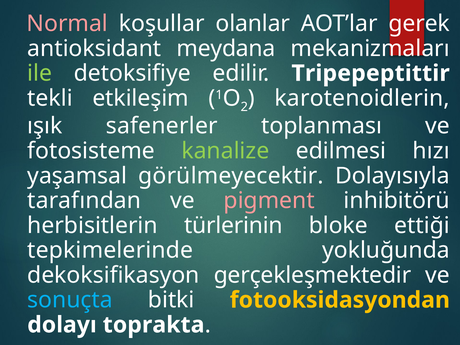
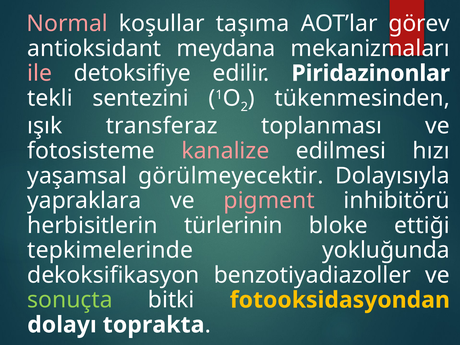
olanlar: olanlar -> taşıma
gerek: gerek -> görev
ile colour: light green -> pink
Tripepeptittir: Tripepeptittir -> Piridazinonlar
etkileşim: etkileşim -> sentezini
karotenoidlerin: karotenoidlerin -> tükenmesinden
safenerler: safenerler -> transferaz
kanalize colour: light green -> pink
tarafından: tarafından -> yapraklara
gerçekleşmektedir: gerçekleşmektedir -> benzotiyadiazoller
sonuçta colour: light blue -> light green
